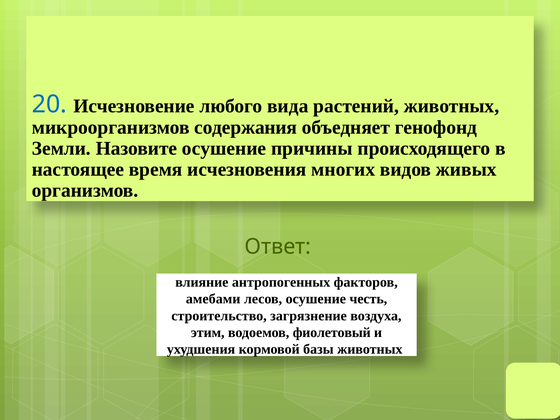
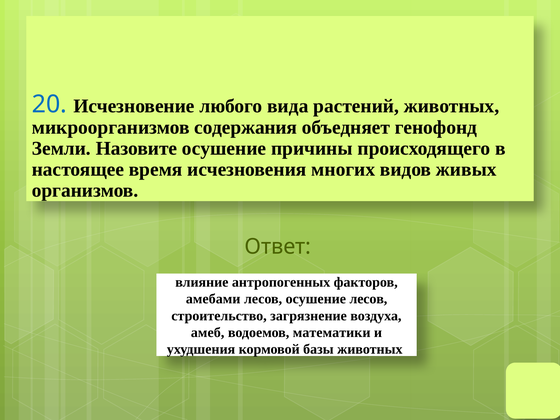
осушение честь: честь -> лесов
этим: этим -> амеб
фиолетовый: фиолетовый -> математики
